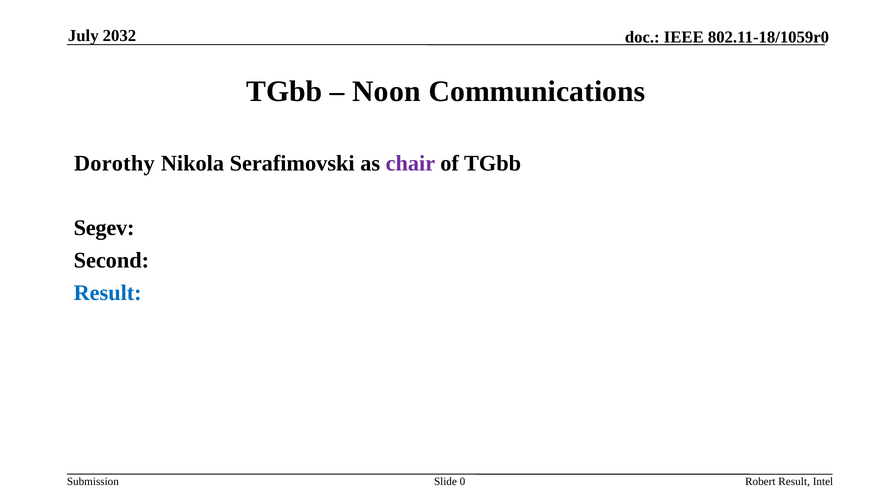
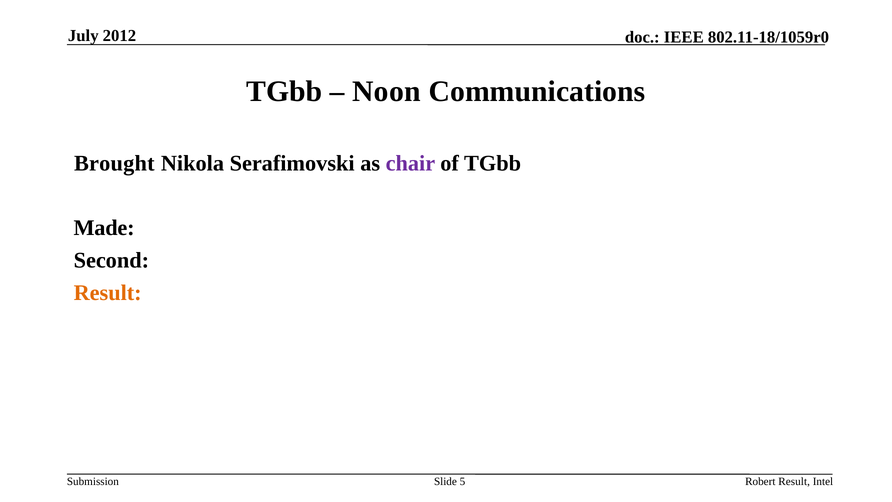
2032: 2032 -> 2012
Dorothy: Dorothy -> Brought
Segev: Segev -> Made
Result at (108, 293) colour: blue -> orange
0: 0 -> 5
